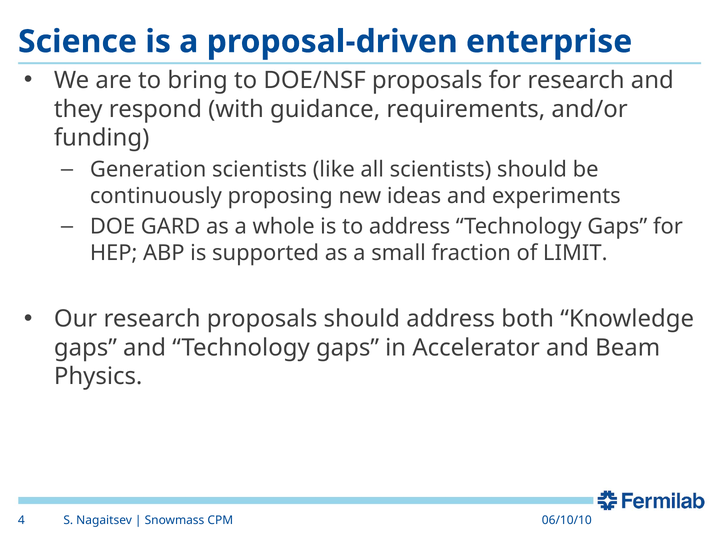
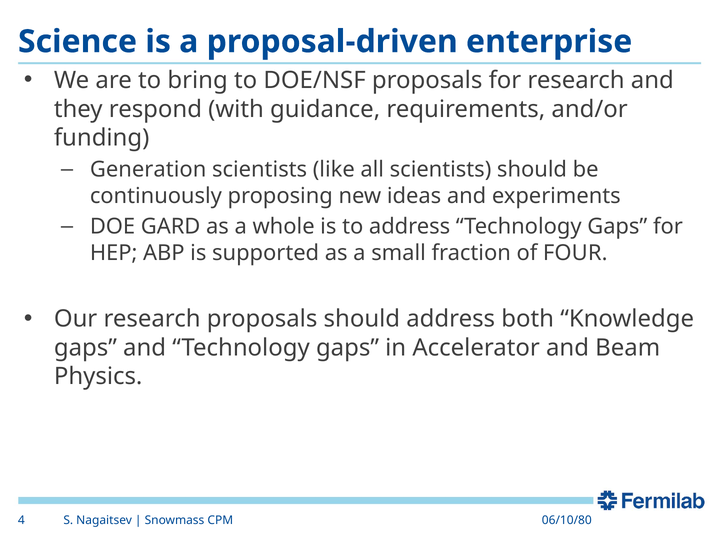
LIMIT: LIMIT -> FOUR
06/10/10: 06/10/10 -> 06/10/80
